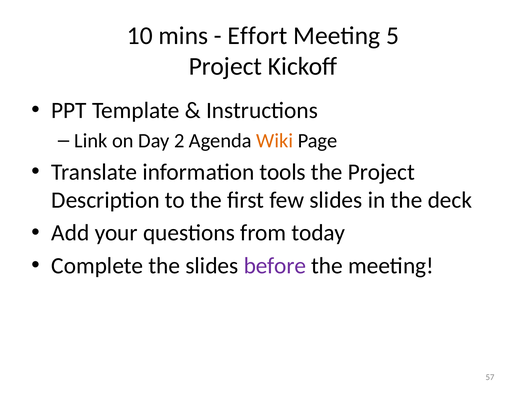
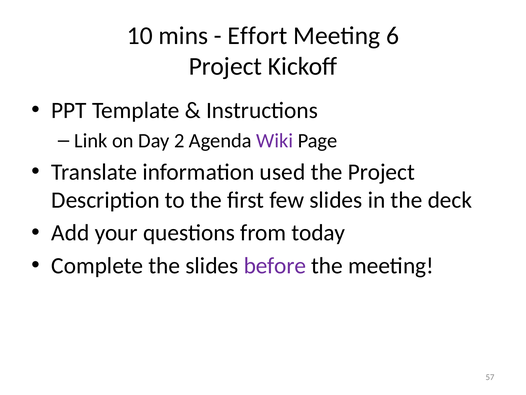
5: 5 -> 6
Wiki colour: orange -> purple
tools: tools -> used
